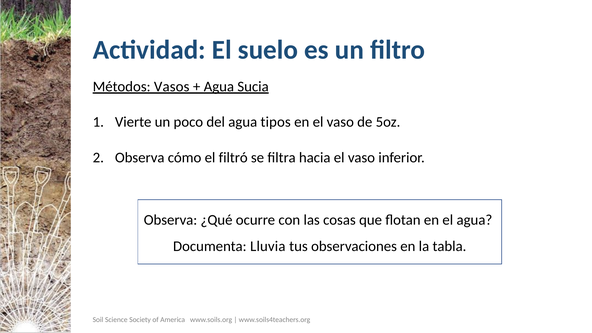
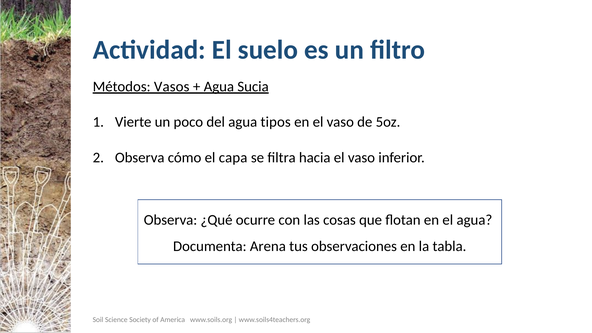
filtró: filtró -> capa
Lluvia: Lluvia -> Arena
